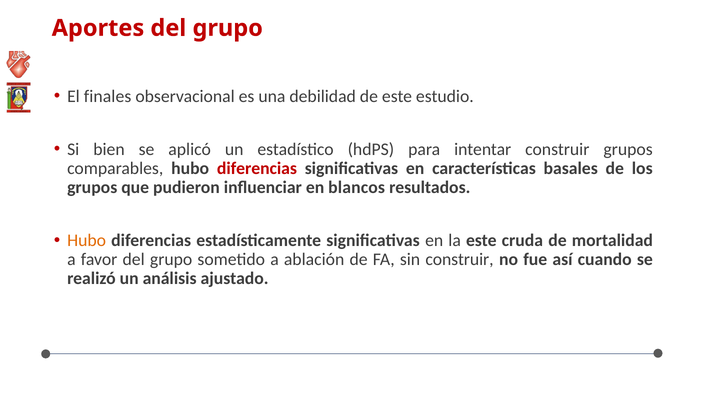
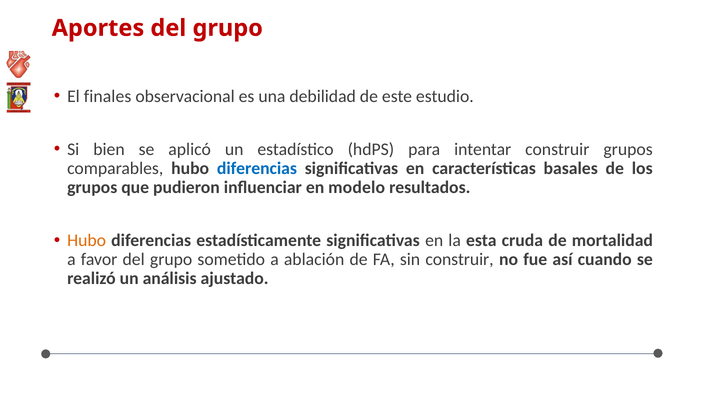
diferencias at (257, 168) colour: red -> blue
blancos: blancos -> modelo
la este: este -> esta
